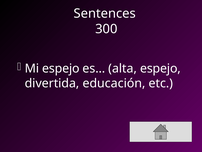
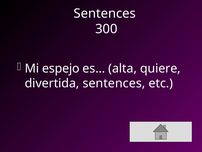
alta espejo: espejo -> quiere
divertida educación: educación -> sentences
